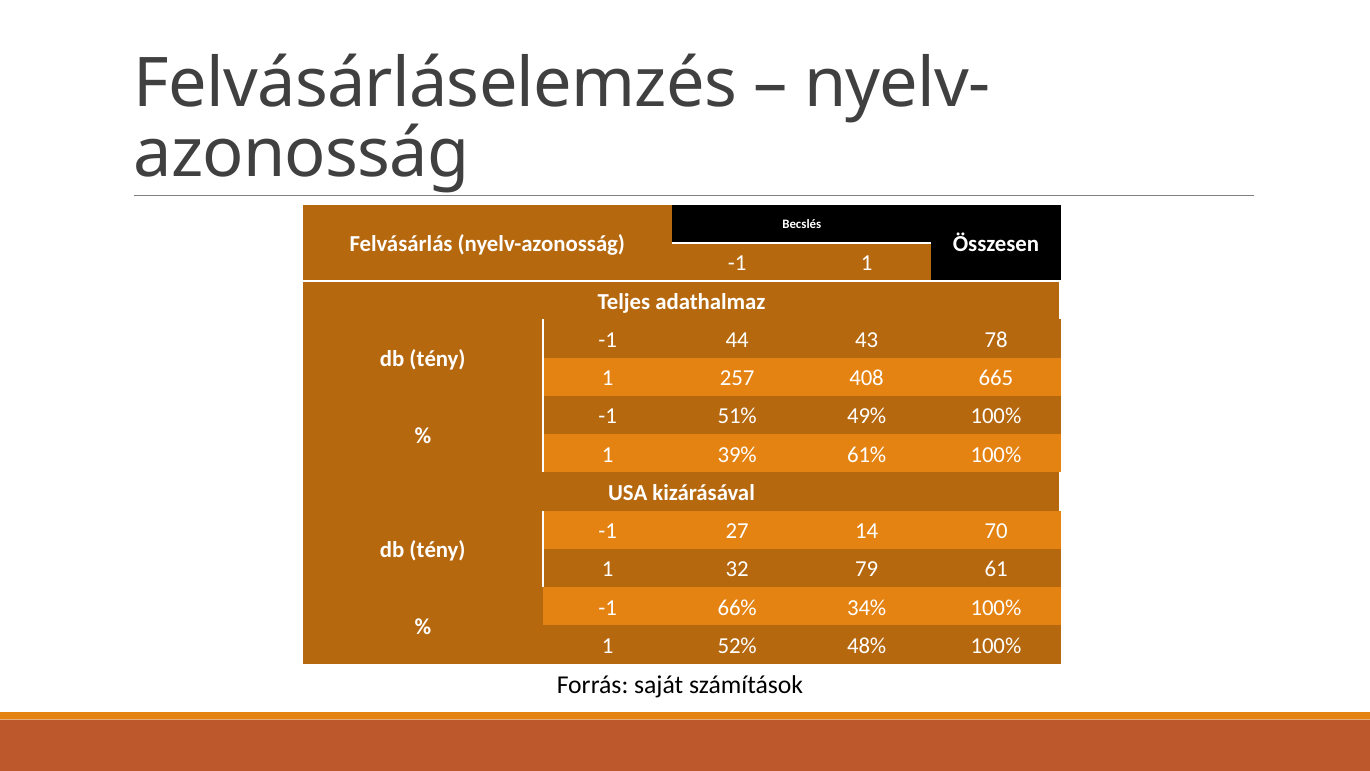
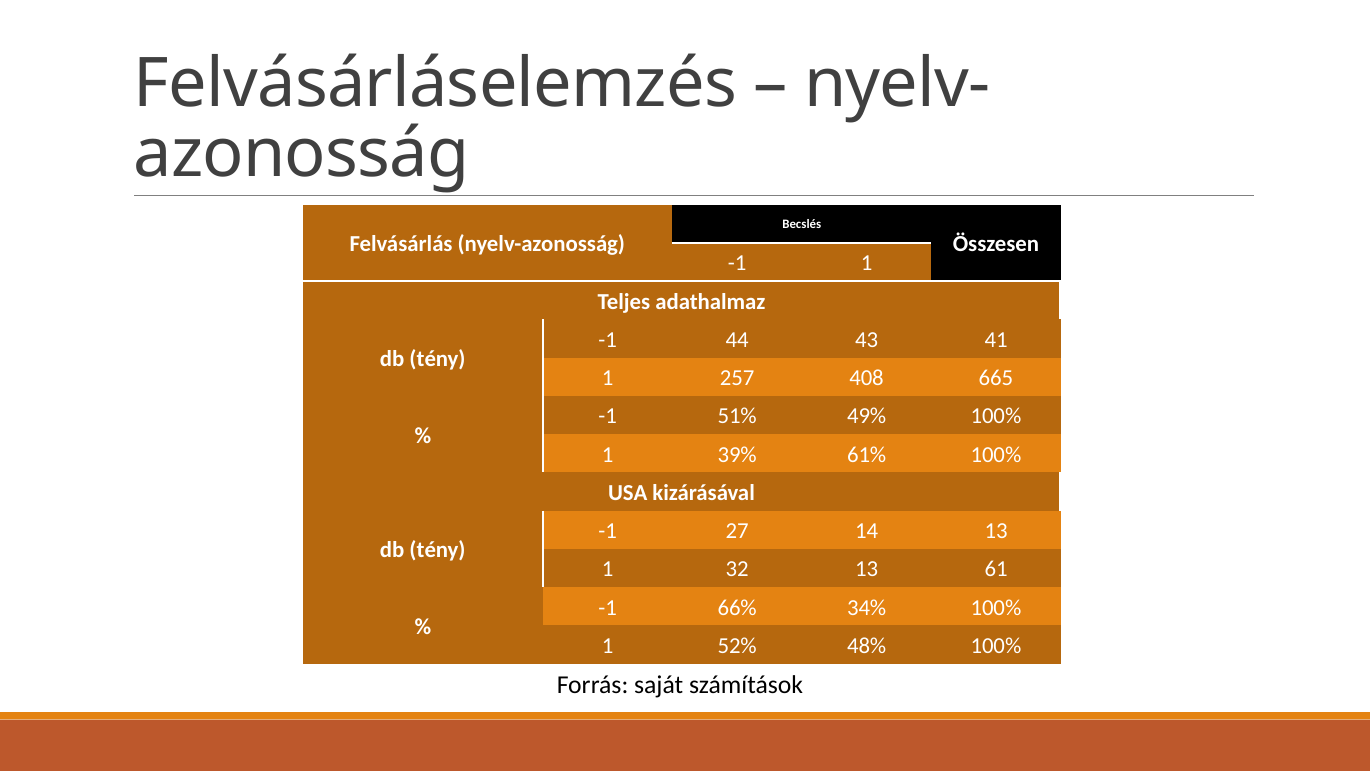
78: 78 -> 41
14 70: 70 -> 13
32 79: 79 -> 13
